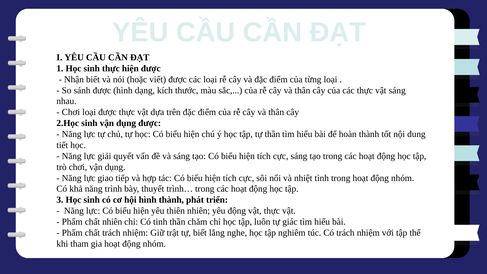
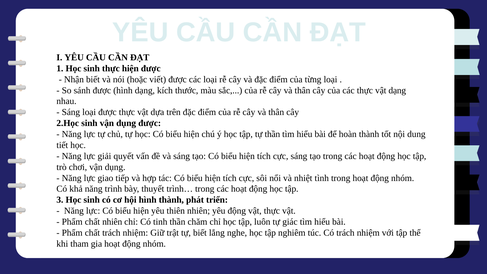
vật sáng: sáng -> dạng
Chơi at (71, 112): Chơi -> Sáng
